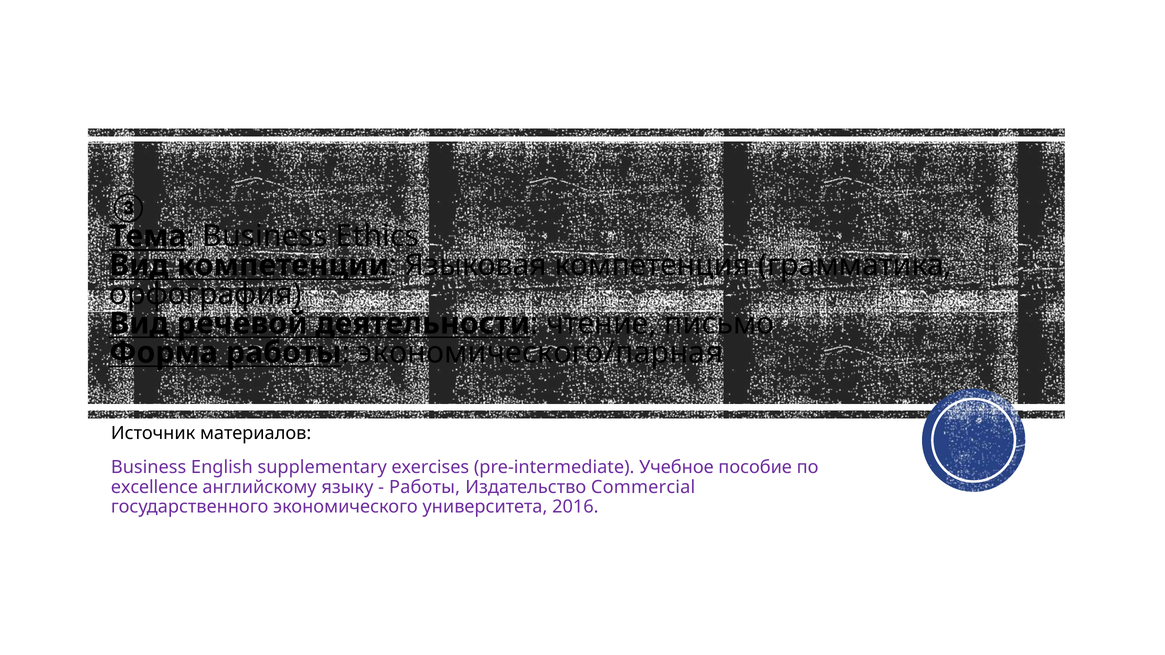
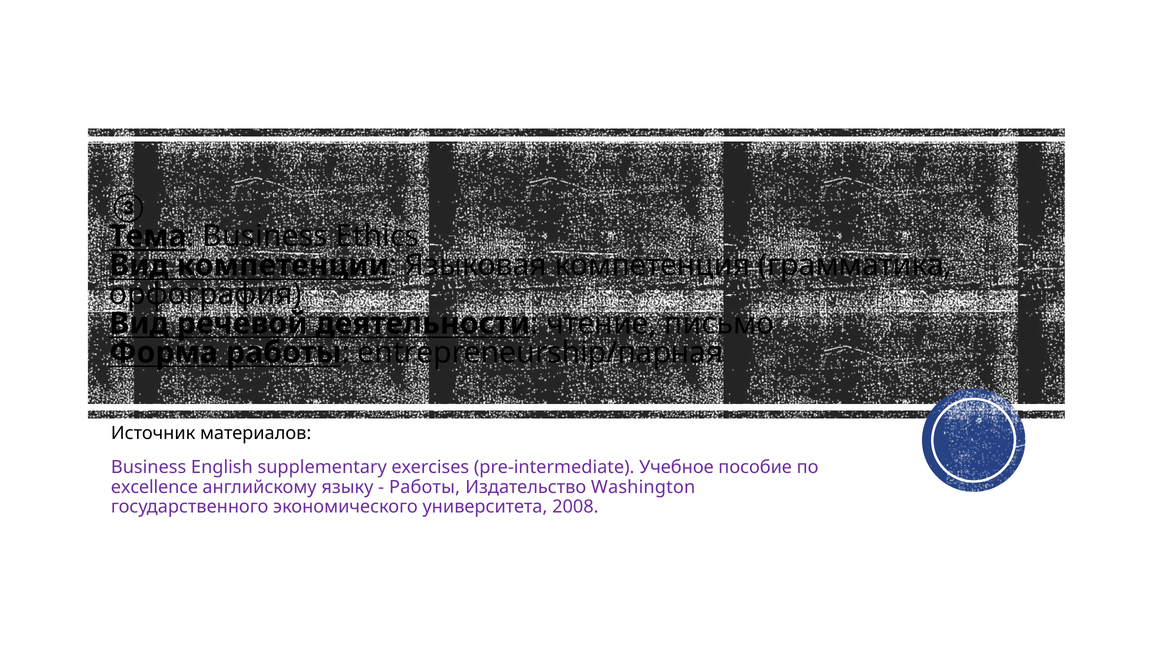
экономического/парная: экономического/парная -> entrepreneurship/парная
Commercial: Commercial -> Washington
2016: 2016 -> 2008
